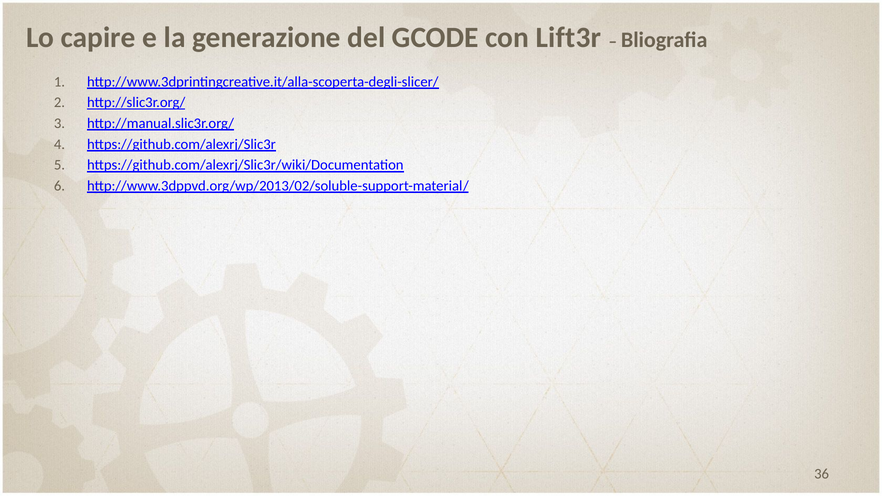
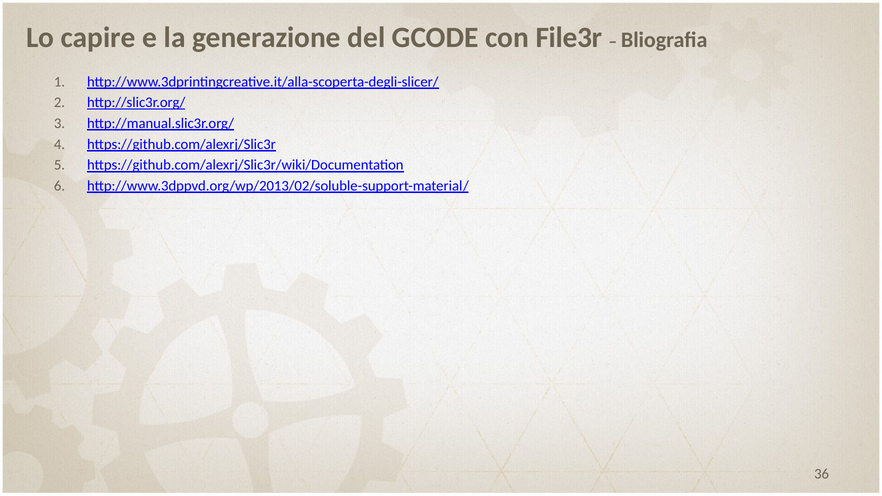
Lift3r: Lift3r -> File3r
